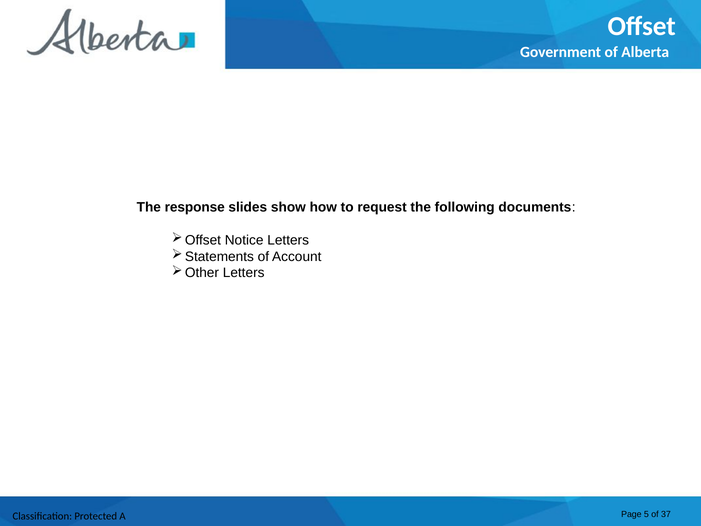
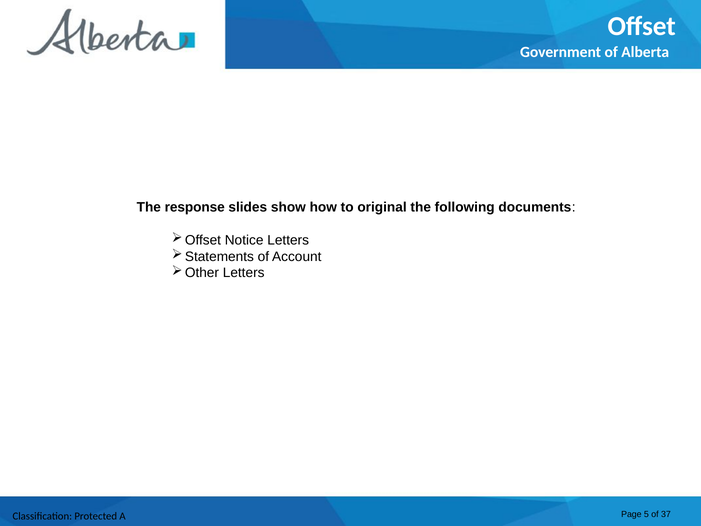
request: request -> original
